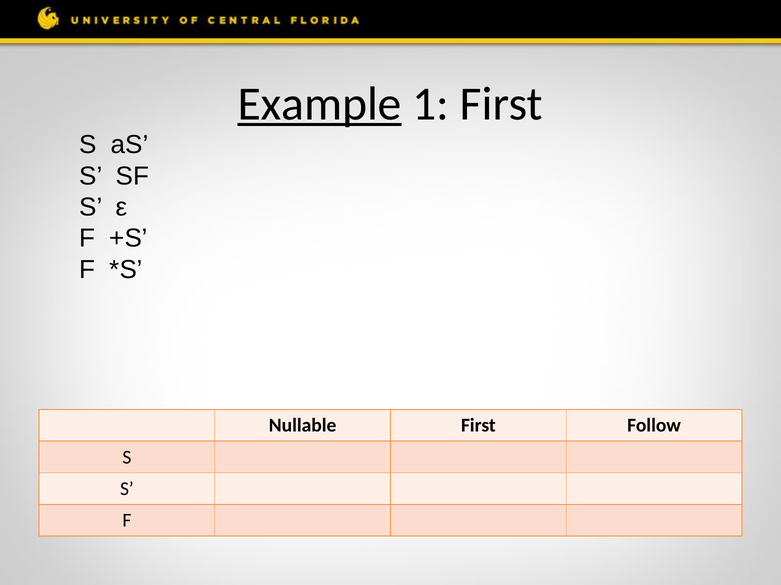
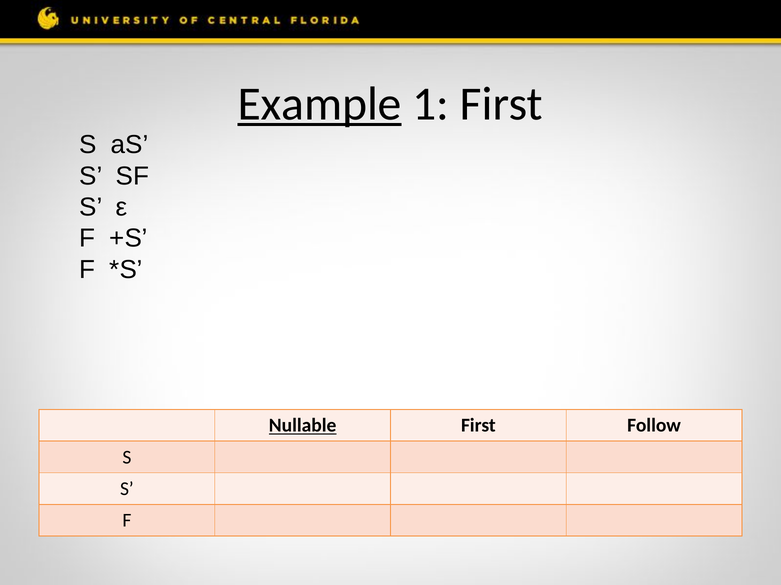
Nullable underline: none -> present
